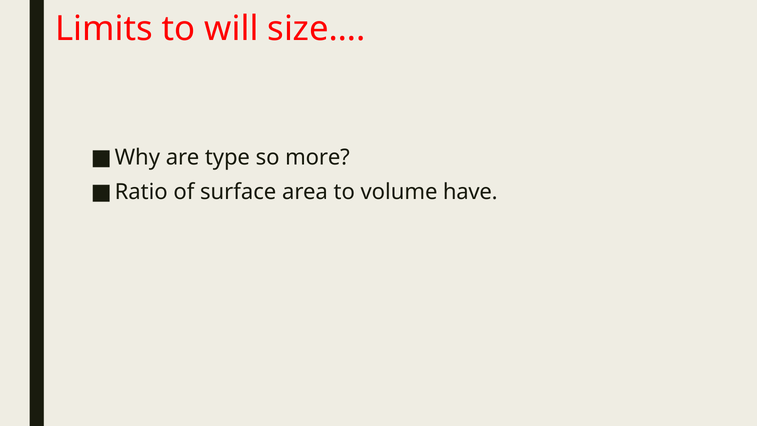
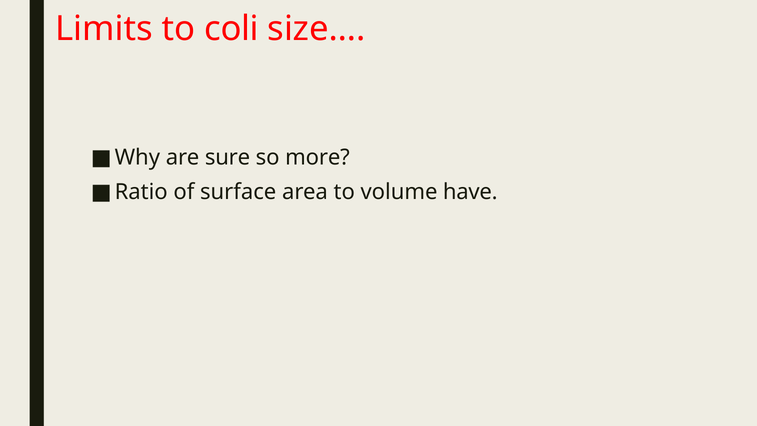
will: will -> coli
type: type -> sure
